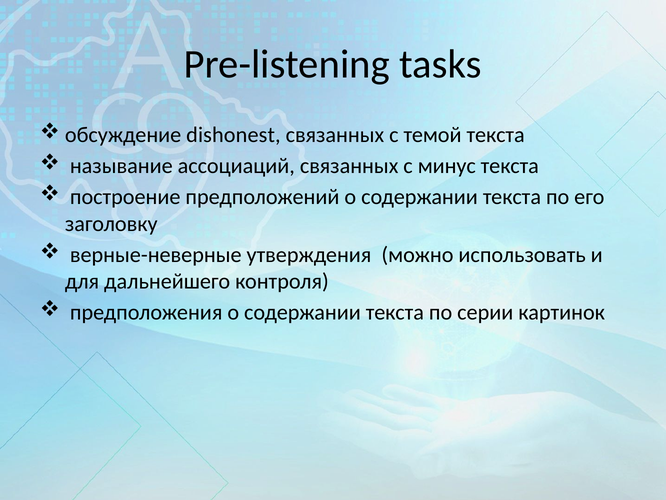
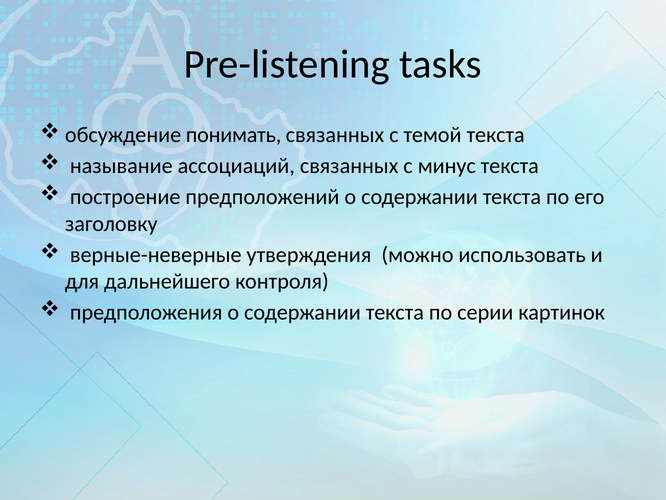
dishonest: dishonest -> понимать
